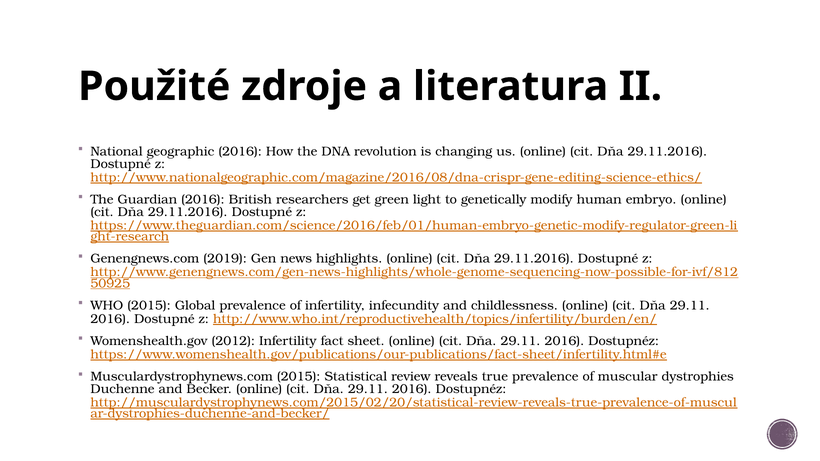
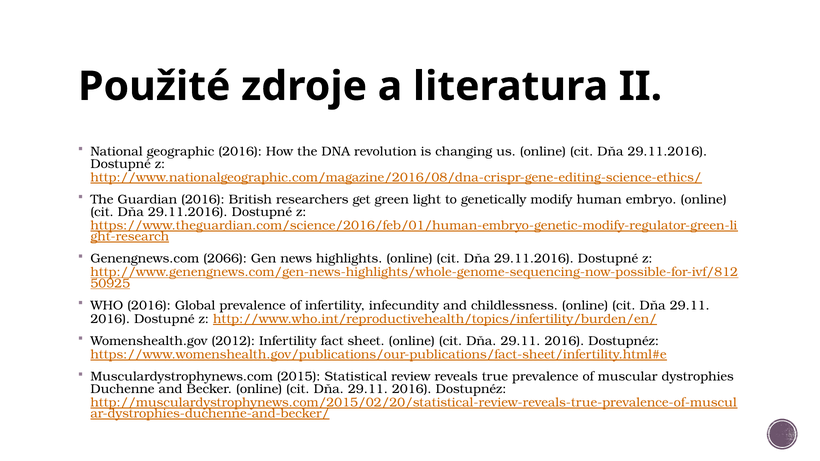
2019: 2019 -> 2066
WHO 2015: 2015 -> 2016
